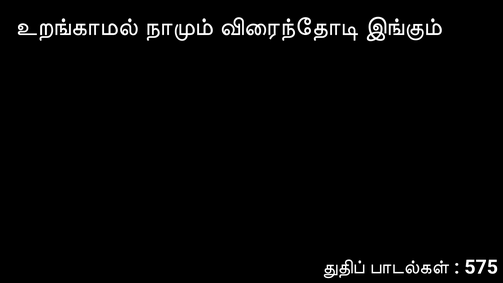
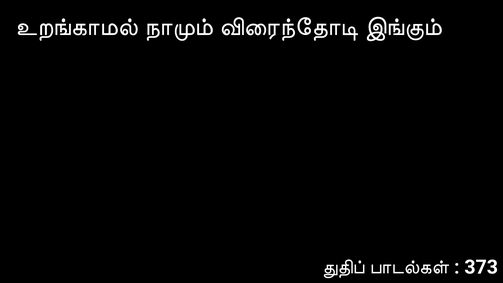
575: 575 -> 373
